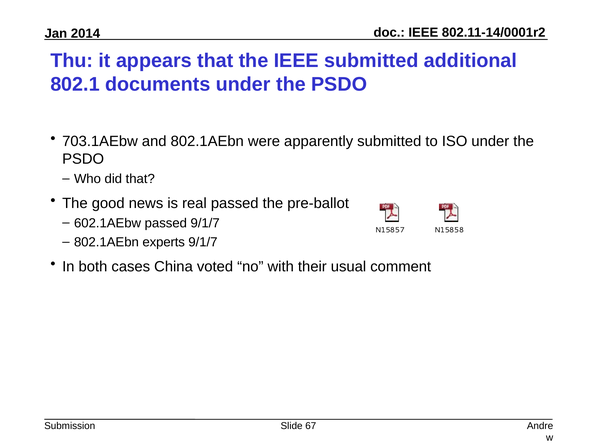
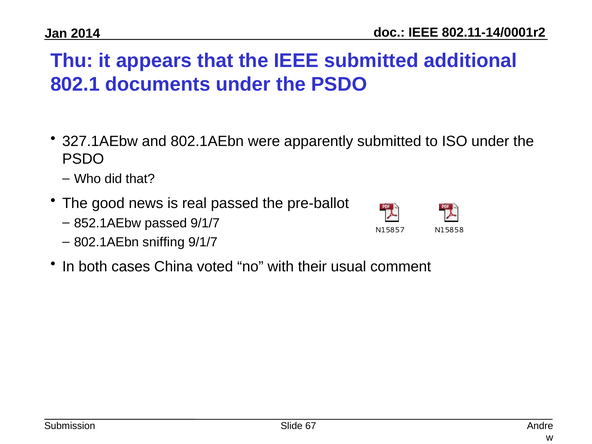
703.1AEbw: 703.1AEbw -> 327.1AEbw
602.1AEbw: 602.1AEbw -> 852.1AEbw
experts: experts -> sniffing
